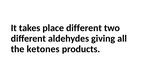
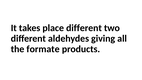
ketones: ketones -> formate
